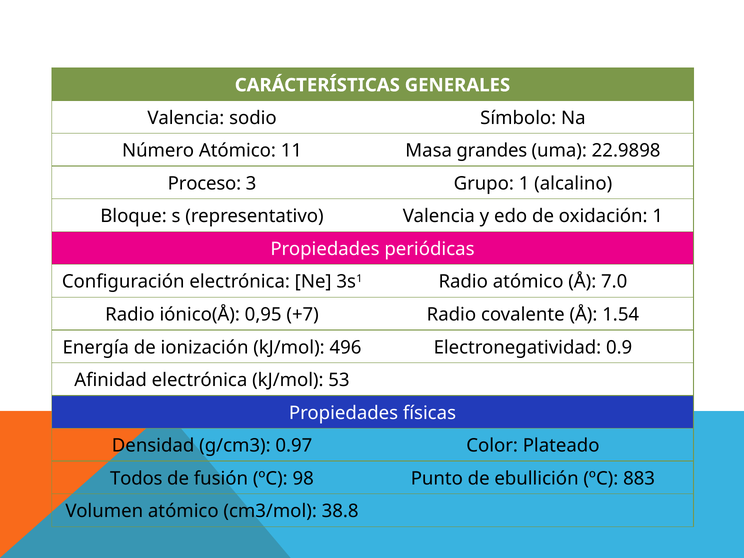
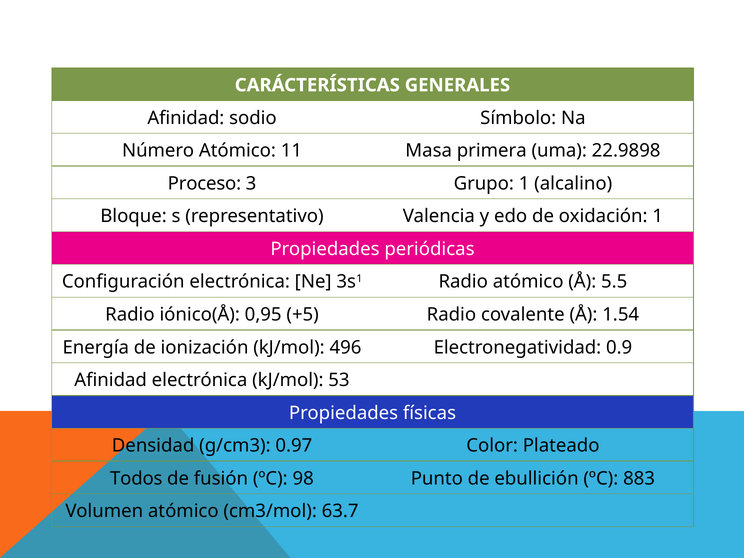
Valencia at (186, 118): Valencia -> Afinidad
grandes: grandes -> primera
7.0: 7.0 -> 5.5
+7: +7 -> +5
38.8: 38.8 -> 63.7
